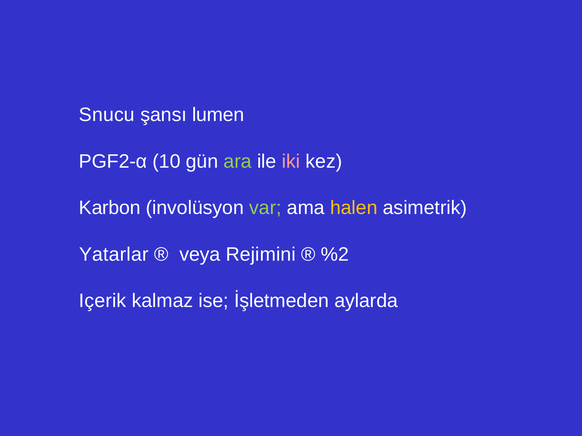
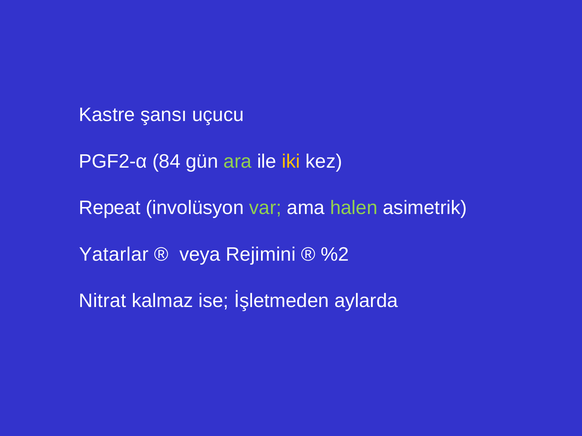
Snucu: Snucu -> Kastre
lumen: lumen -> uçucu
10: 10 -> 84
iki colour: pink -> yellow
Karbon: Karbon -> Repeat
halen colour: yellow -> light green
Içerik: Içerik -> Nitrat
